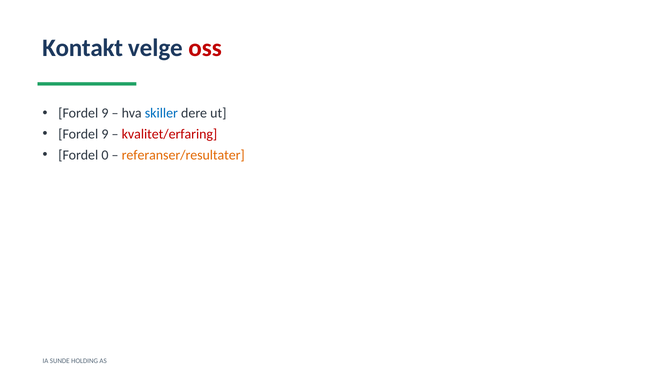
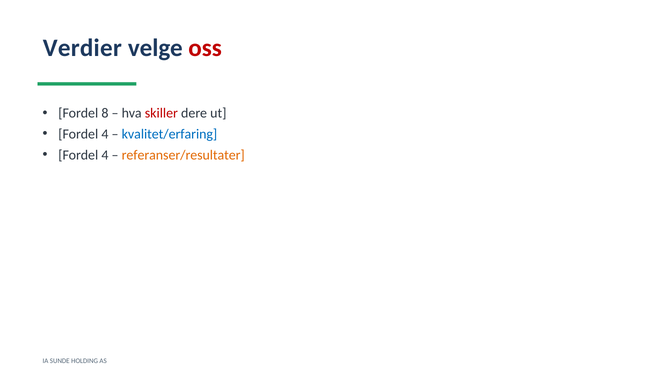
Kontakt: Kontakt -> Verdier
9 at (105, 113): 9 -> 8
skiller colour: blue -> red
9 at (105, 134): 9 -> 4
kvalitet/erfaring colour: red -> blue
0 at (105, 155): 0 -> 4
